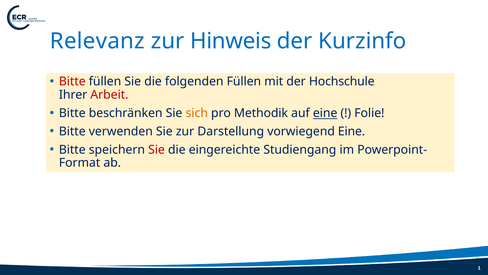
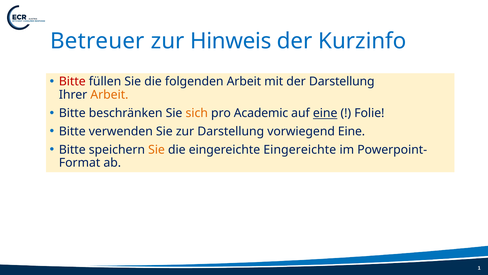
Relevanz: Relevanz -> Betreuer
folgenden Füllen: Füllen -> Arbeit
der Hochschule: Hochschule -> Darstellung
Arbeit at (109, 95) colour: red -> orange
Methodik: Methodik -> Academic
Sie at (157, 149) colour: red -> orange
eingereichte Studiengang: Studiengang -> Eingereichte
